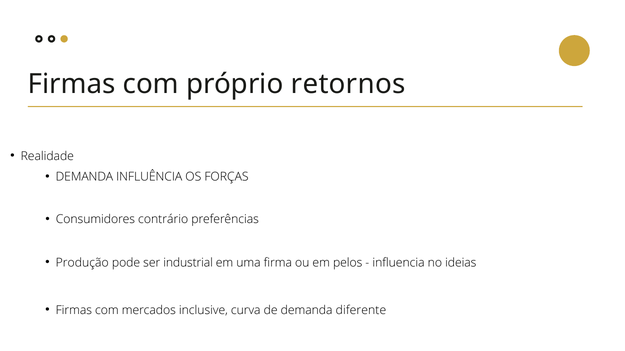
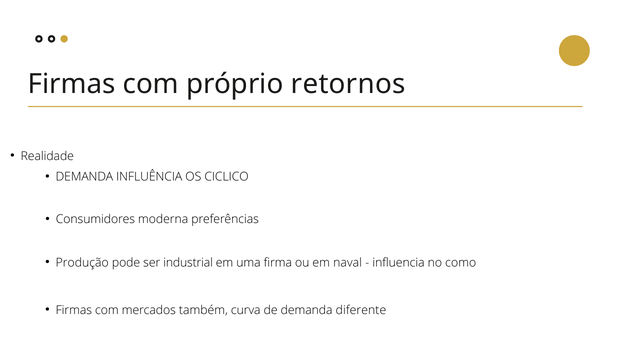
FORÇAS: FORÇAS -> CICLICO
contrário: contrário -> moderna
pelos: pelos -> naval
ideias: ideias -> como
inclusive: inclusive -> também
